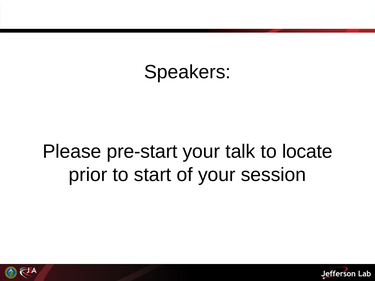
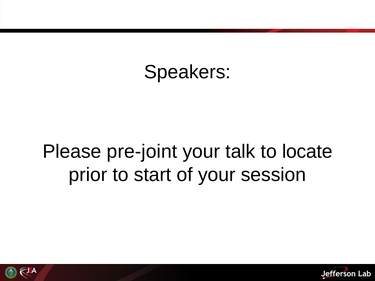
pre-start: pre-start -> pre-joint
